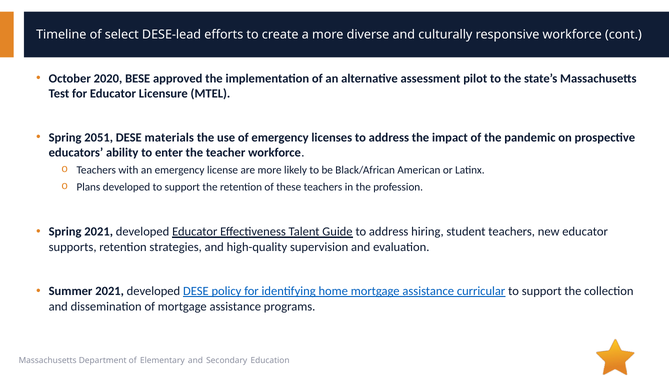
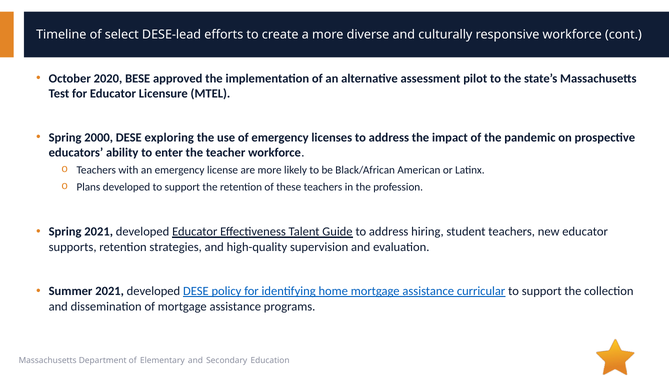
2051: 2051 -> 2000
materials: materials -> exploring
